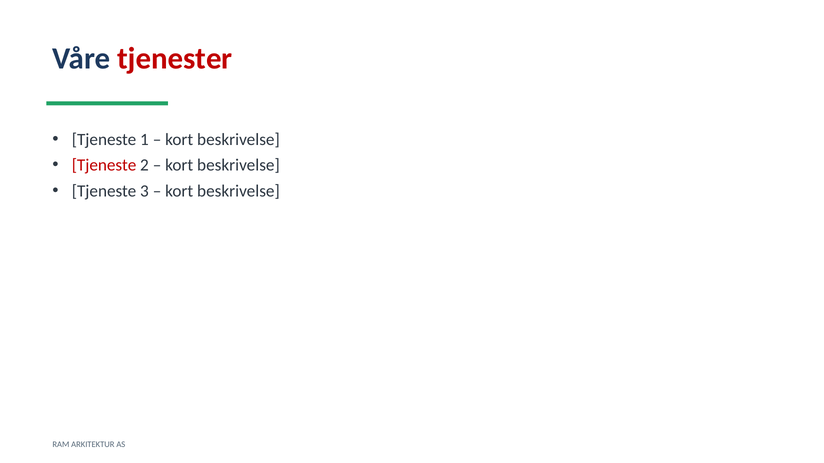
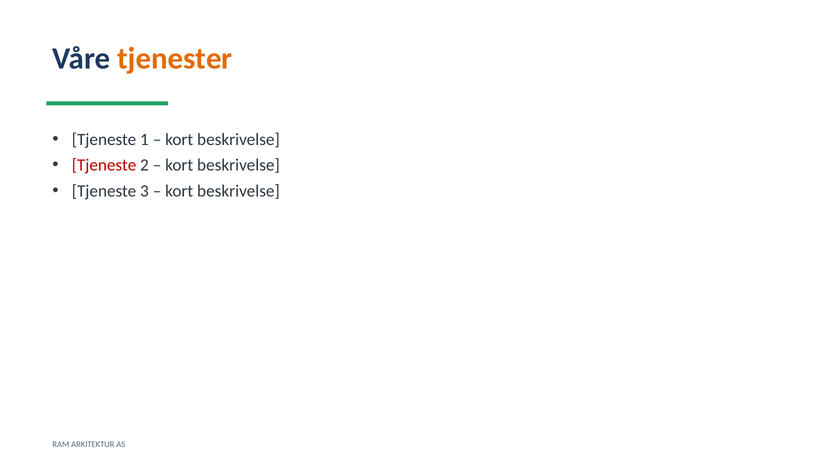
tjenester colour: red -> orange
